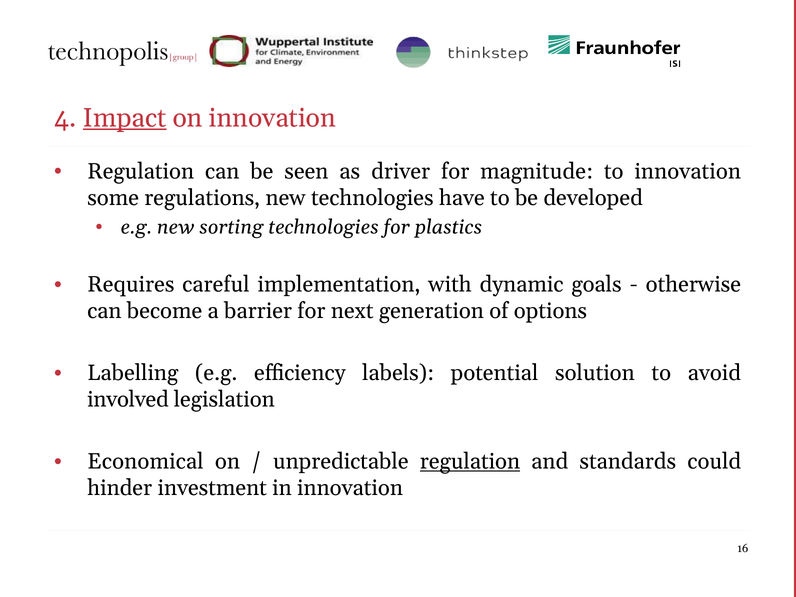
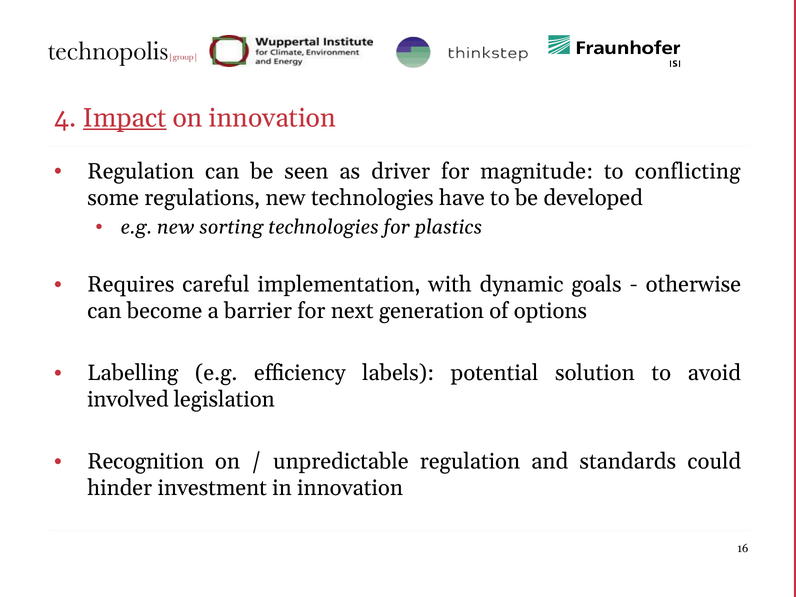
to innovation: innovation -> conflicting
Economical: Economical -> Recognition
regulation at (470, 462) underline: present -> none
